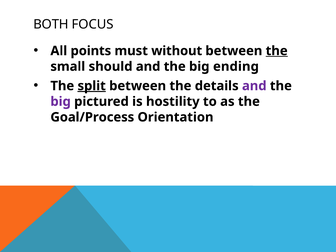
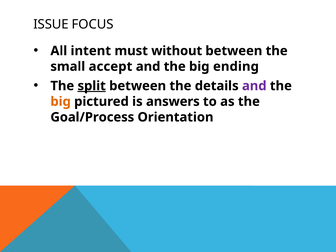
BOTH: BOTH -> ISSUE
points: points -> intent
the at (277, 51) underline: present -> none
should: should -> accept
big at (61, 102) colour: purple -> orange
hostility: hostility -> answers
